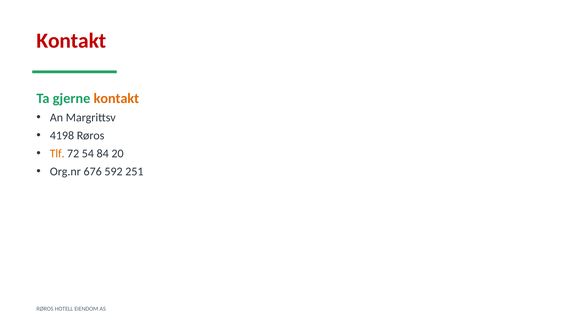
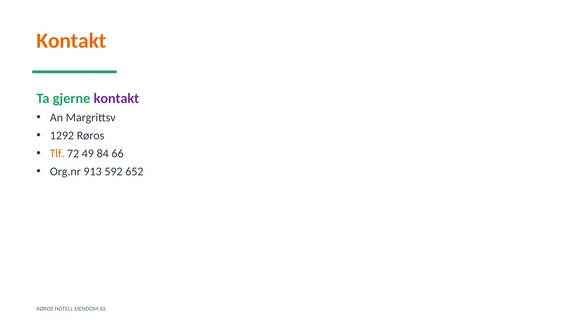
Kontakt at (71, 41) colour: red -> orange
kontakt at (116, 99) colour: orange -> purple
4198: 4198 -> 1292
54: 54 -> 49
20: 20 -> 66
676: 676 -> 913
251: 251 -> 652
